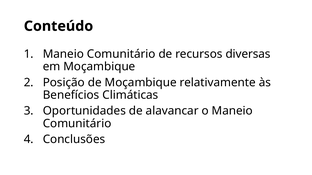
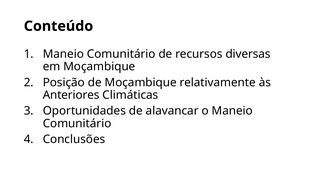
Benefícios: Benefícios -> Anteriores
